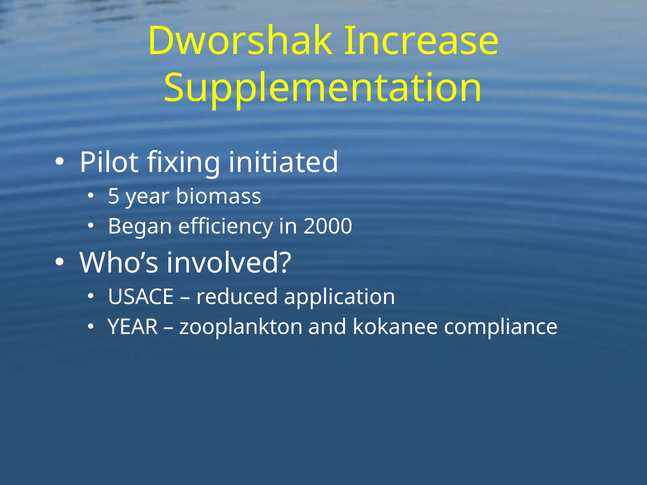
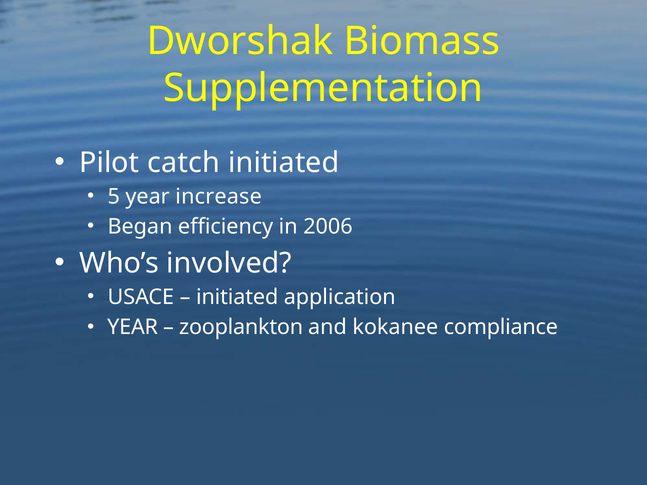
Increase: Increase -> Biomass
fixing: fixing -> catch
biomass: biomass -> increase
2000: 2000 -> 2006
reduced at (237, 297): reduced -> initiated
